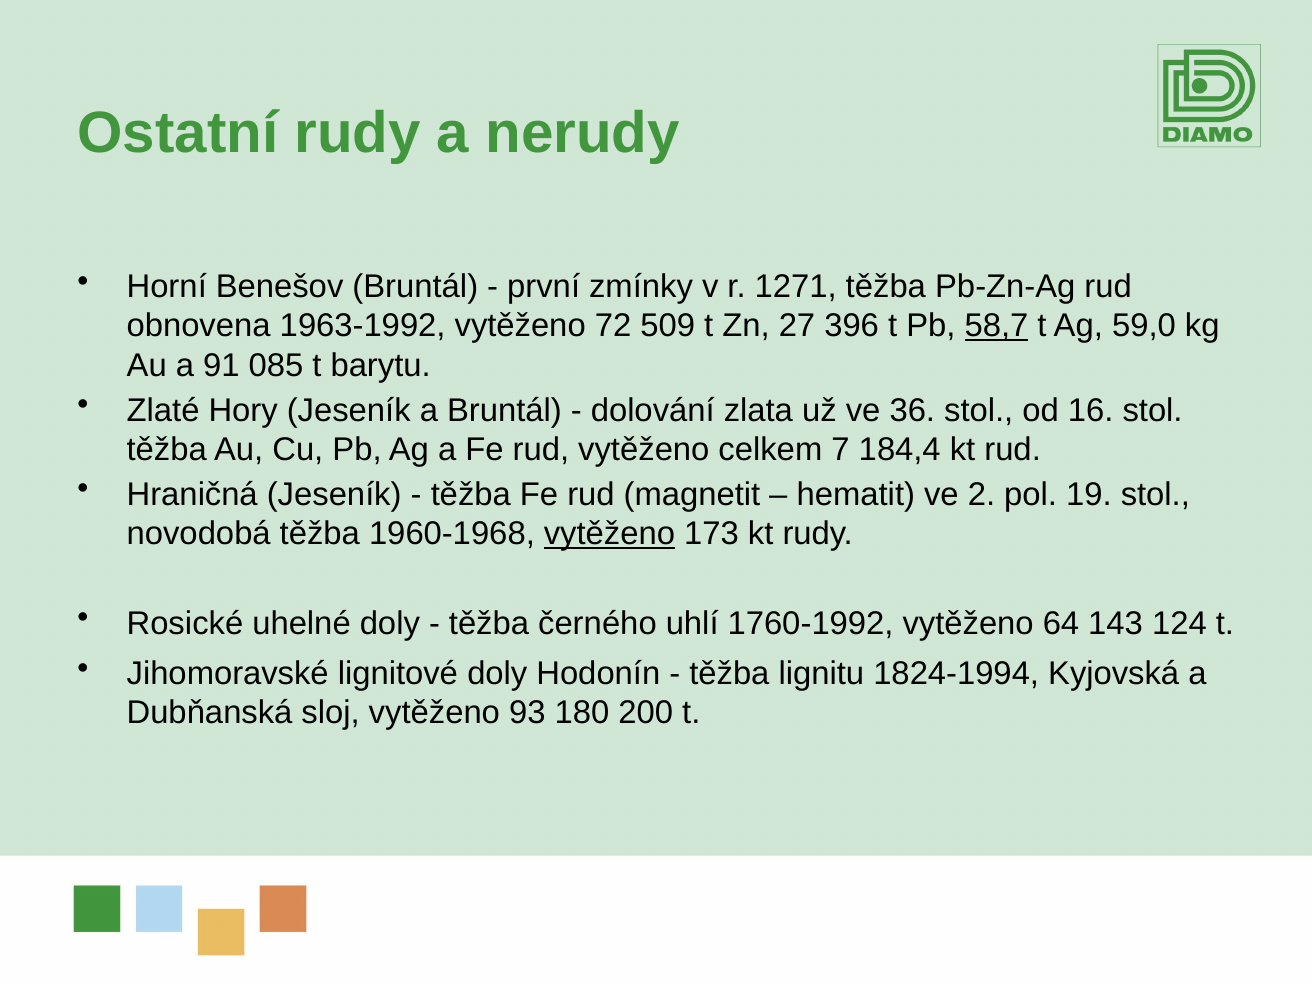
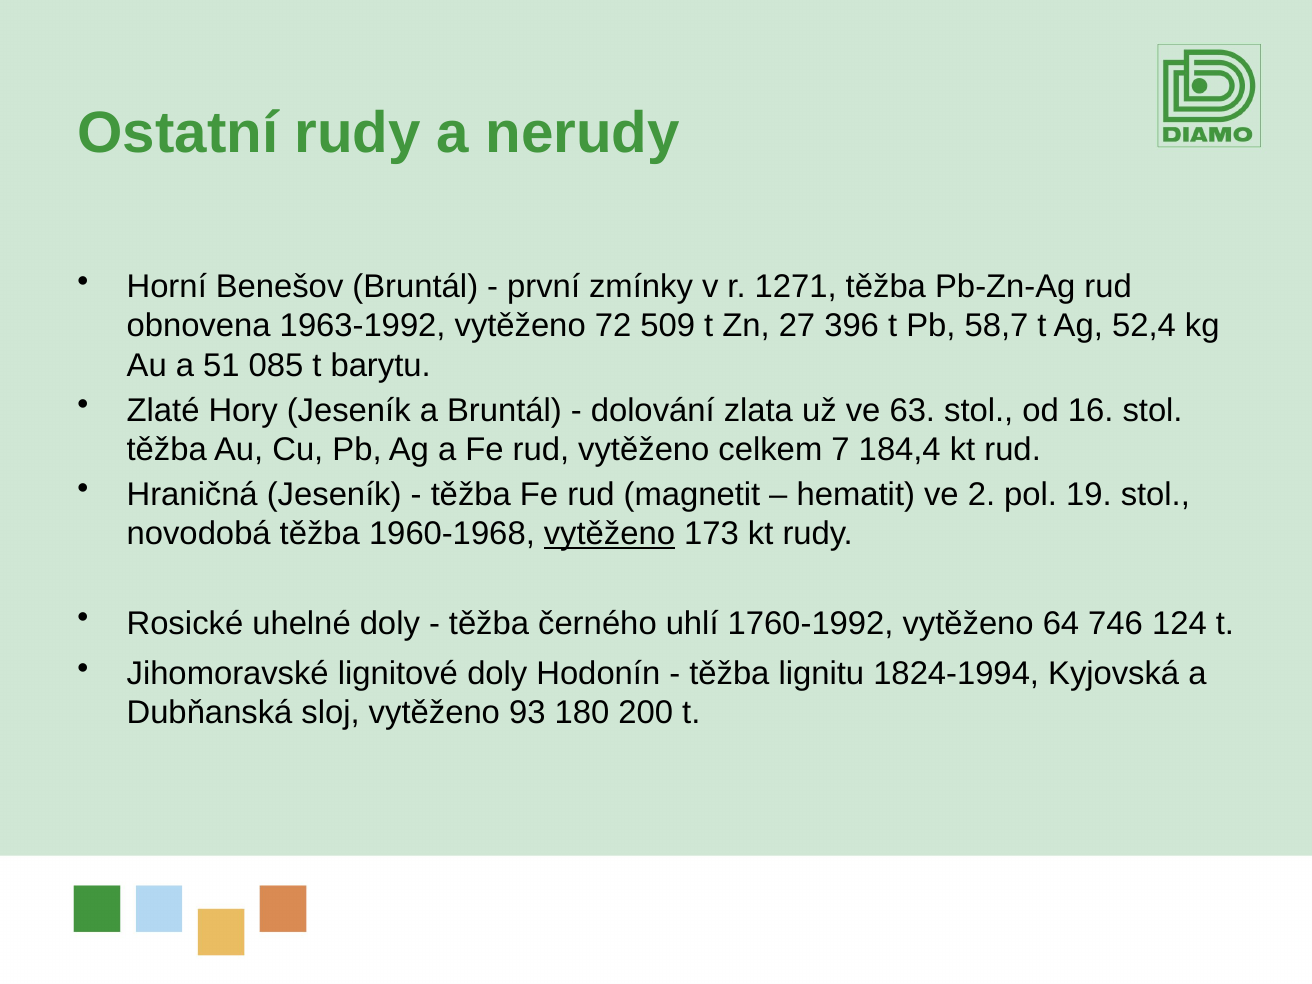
58,7 underline: present -> none
59,0: 59,0 -> 52,4
91: 91 -> 51
36: 36 -> 63
143: 143 -> 746
